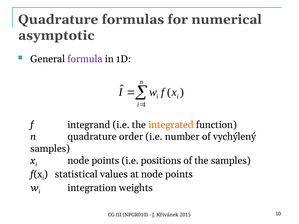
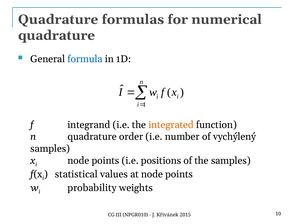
asymptotic at (56, 35): asymptotic -> quadrature
formula colour: purple -> blue
integration: integration -> probability
